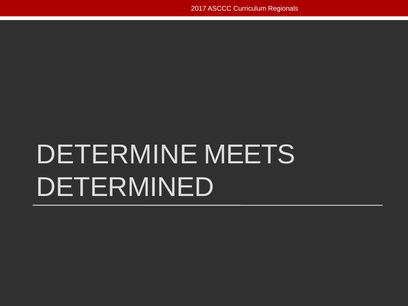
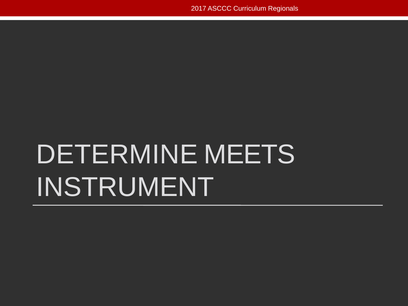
DETERMINED: DETERMINED -> INSTRUMENT
